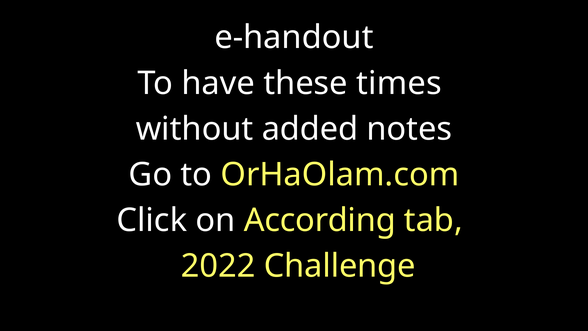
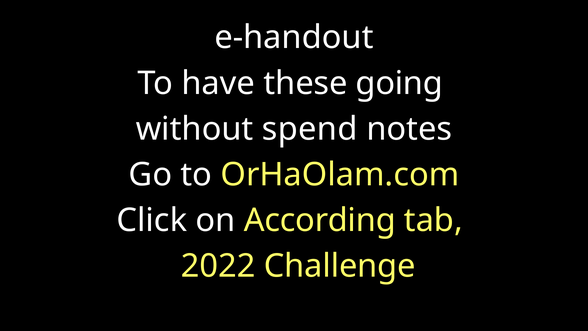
times: times -> going
added: added -> spend
